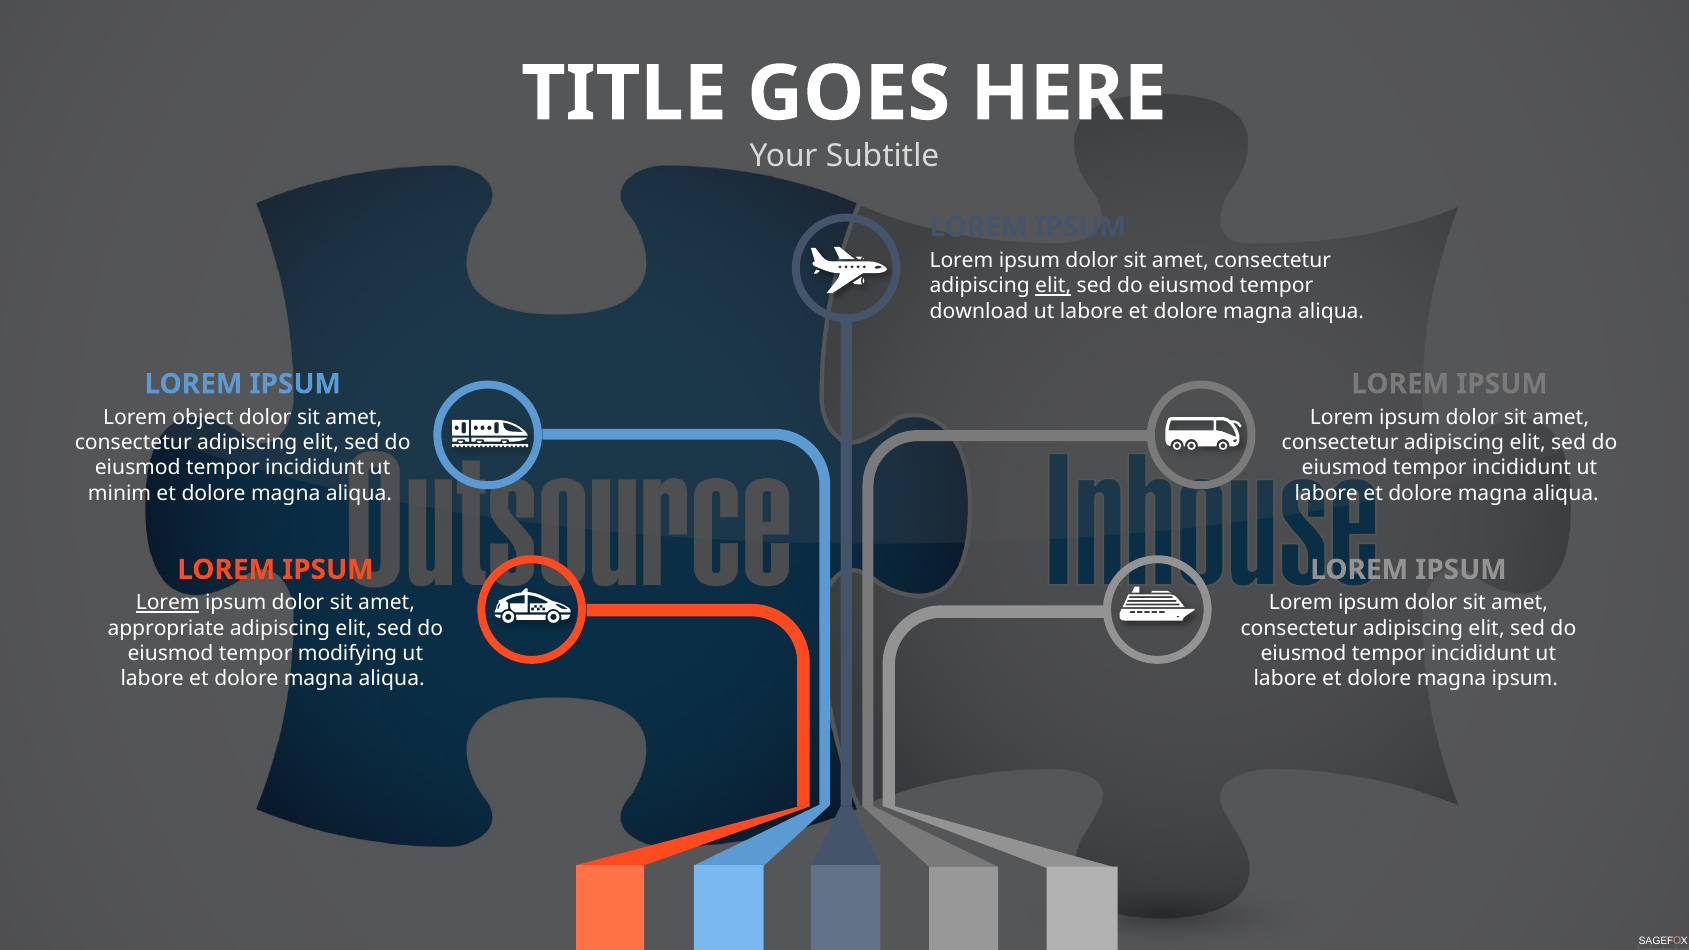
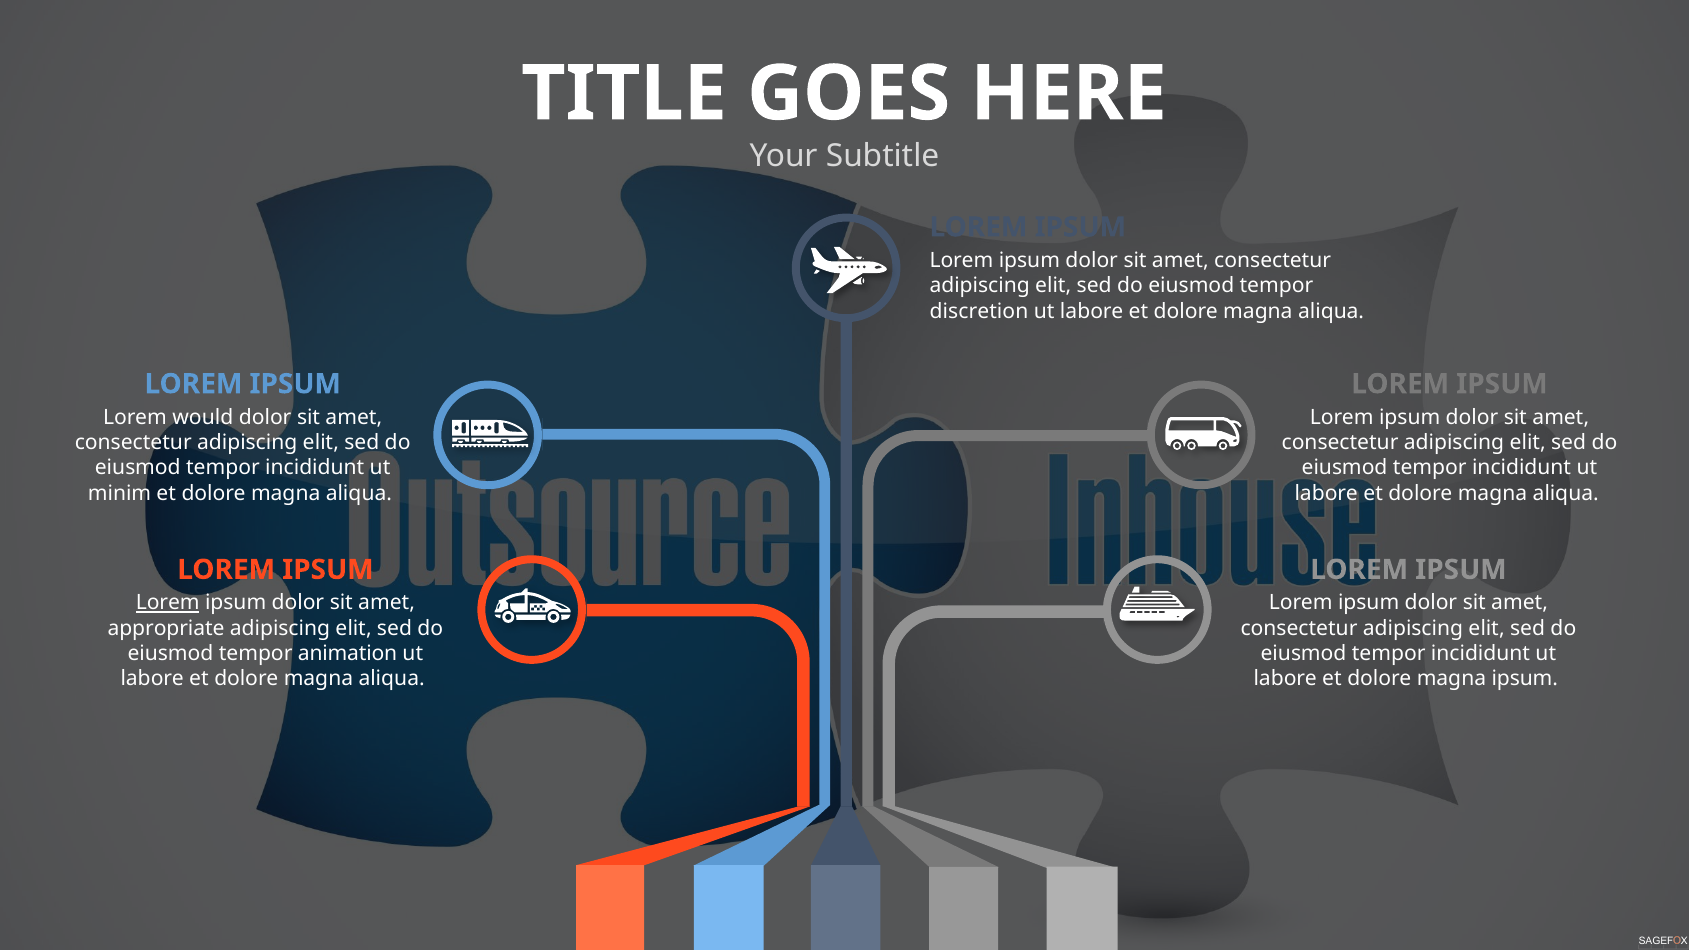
elit at (1053, 286) underline: present -> none
download: download -> discretion
object: object -> would
modifying: modifying -> animation
